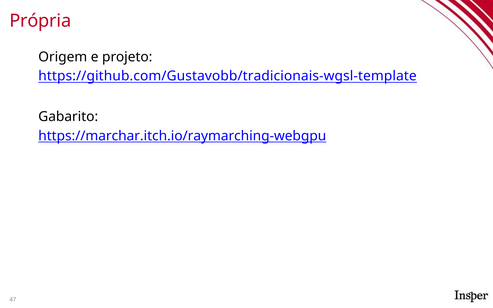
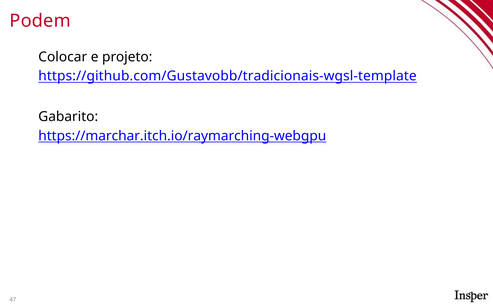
Própria: Própria -> Podem
Origem: Origem -> Colocar
